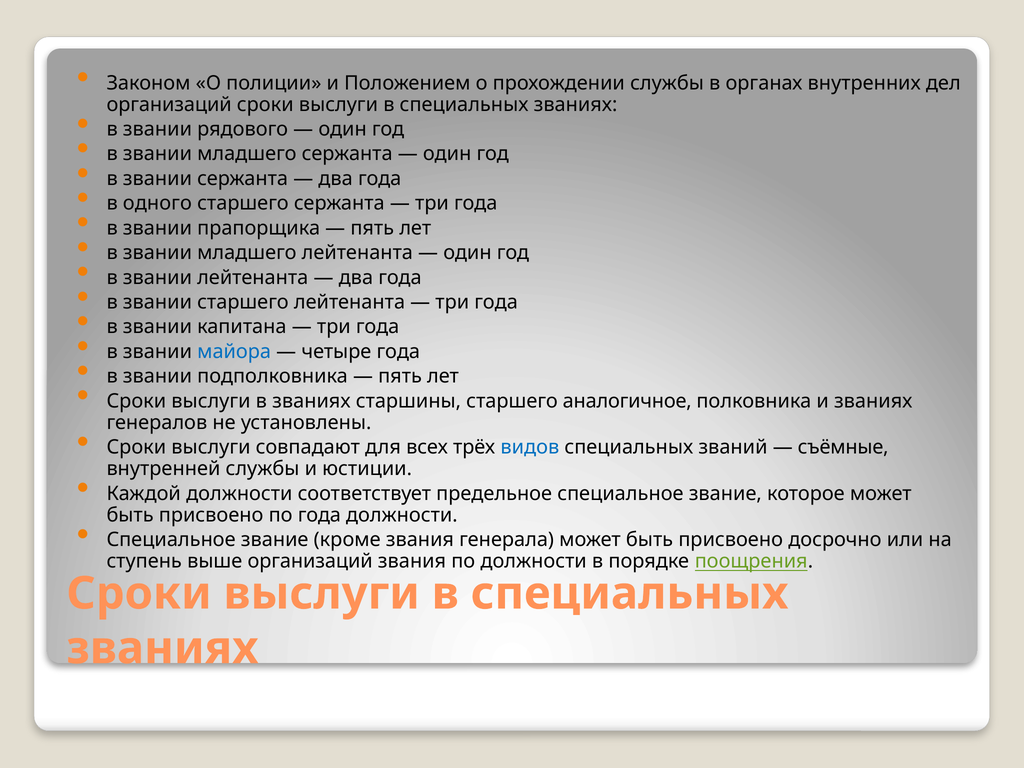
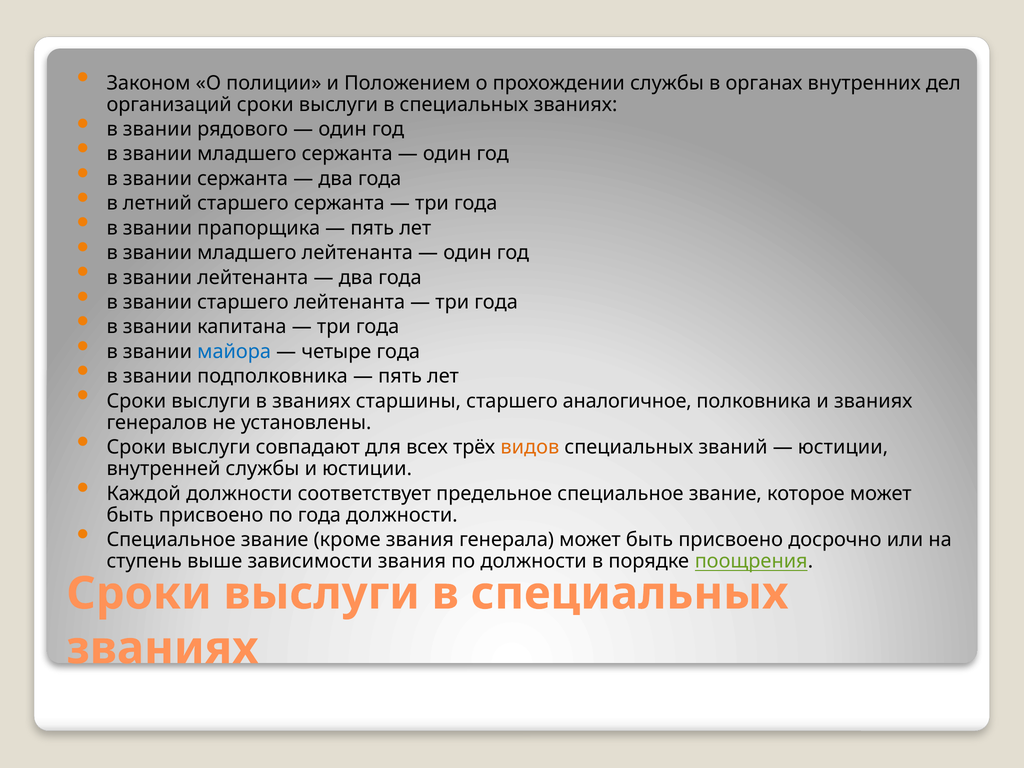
одного: одного -> летний
видов colour: blue -> orange
съёмные at (843, 447): съёмные -> юстиции
выше организаций: организаций -> зависимости
